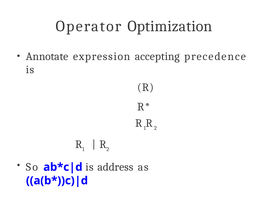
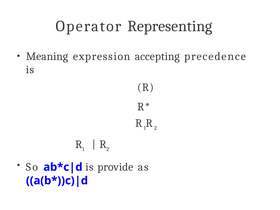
Optimization: Optimization -> Representing
Annotate: Annotate -> Meaning
address: address -> provide
